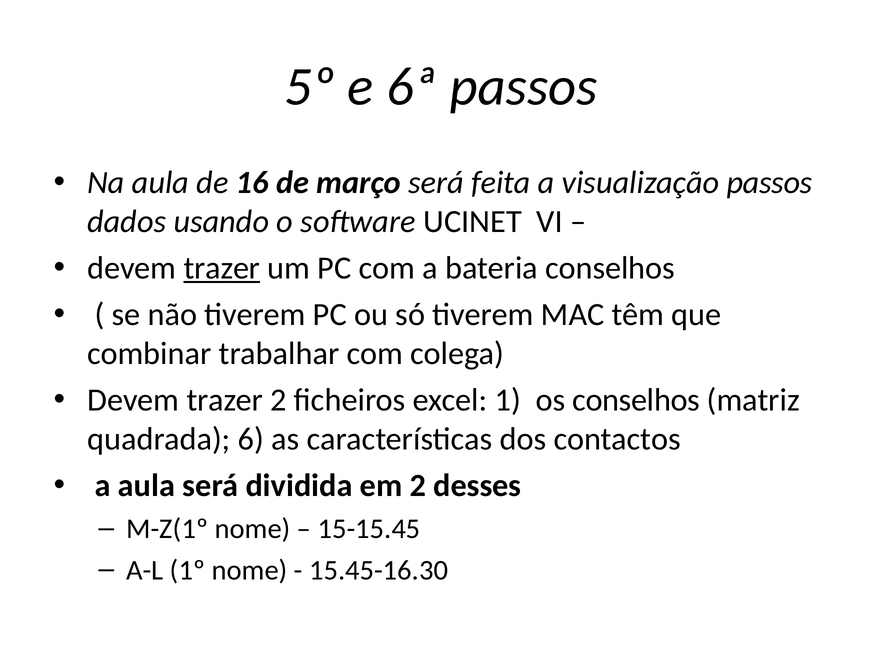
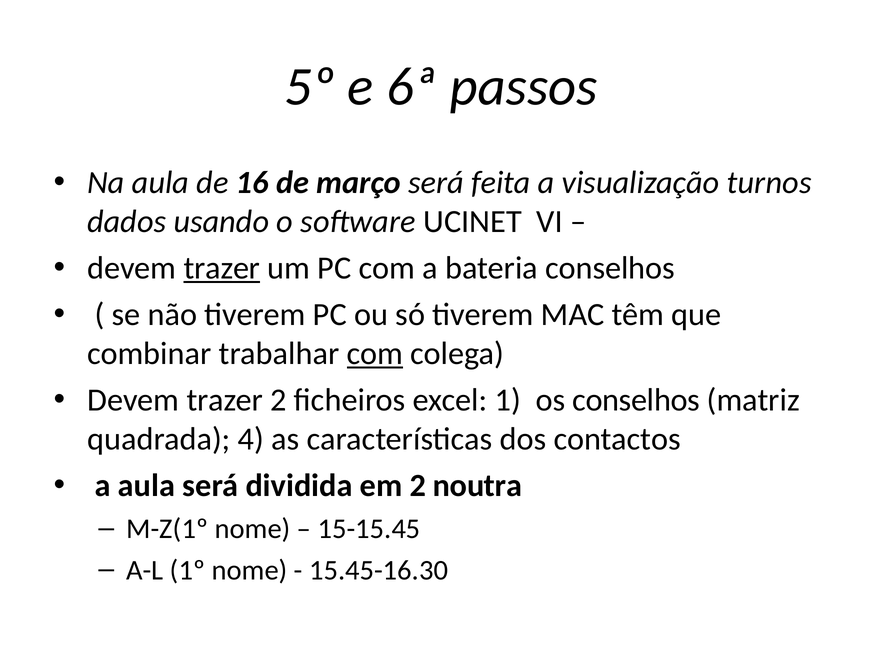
visualização passos: passos -> turnos
com at (375, 354) underline: none -> present
6: 6 -> 4
desses: desses -> noutra
